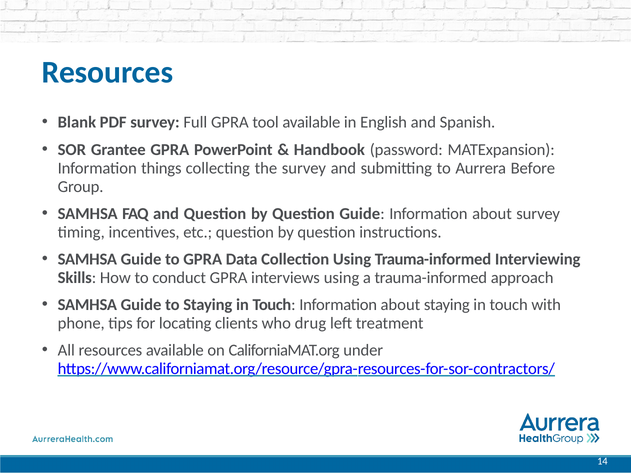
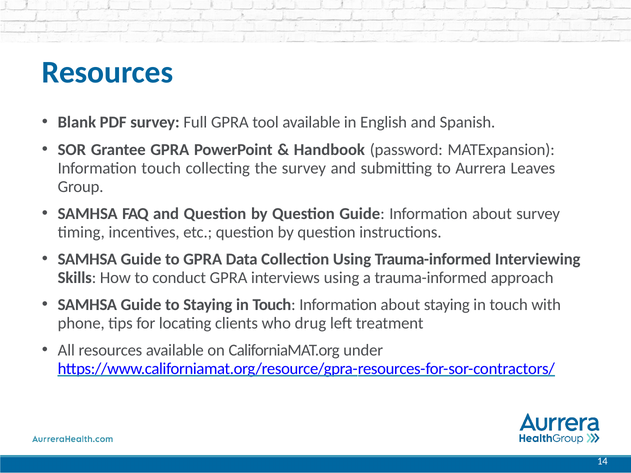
Information things: things -> touch
Before: Before -> Leaves
